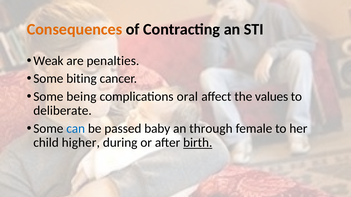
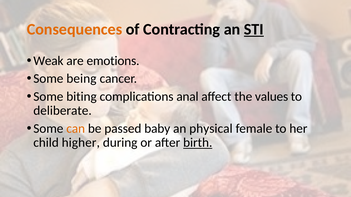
STI underline: none -> present
penalties: penalties -> emotions
biting: biting -> being
being: being -> biting
oral: oral -> anal
can colour: blue -> orange
through: through -> physical
